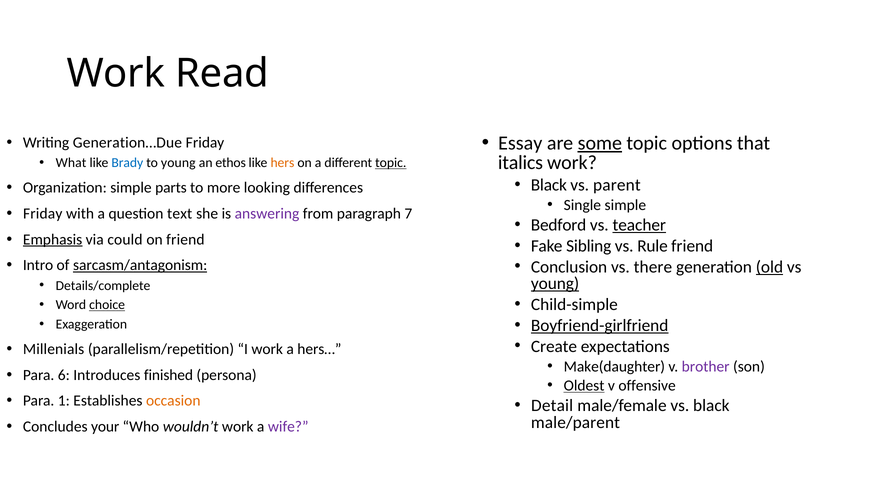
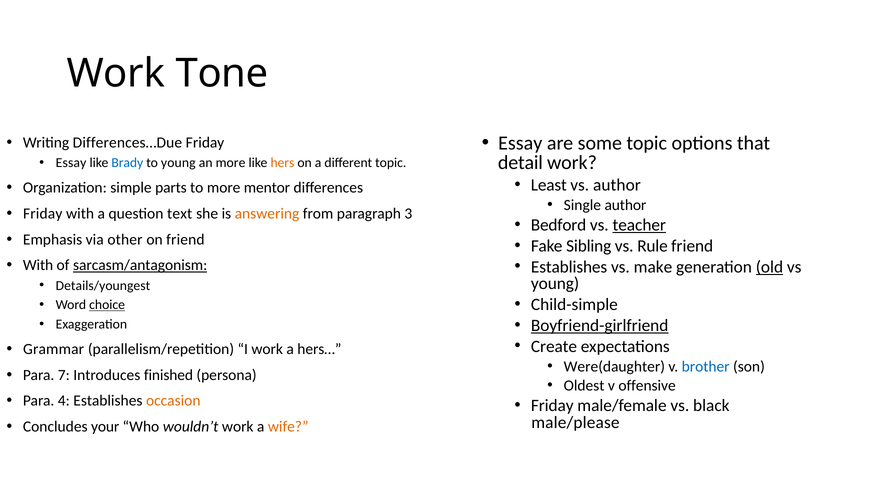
Read: Read -> Tone
some underline: present -> none
Generation…Due: Generation…Due -> Differences…Due
italics: italics -> detail
What at (71, 163): What -> Essay
an ethos: ethos -> more
topic at (391, 163) underline: present -> none
Black at (549, 185): Black -> Least
vs parent: parent -> author
looking: looking -> mentor
Single simple: simple -> author
answering colour: purple -> orange
7: 7 -> 3
Emphasis underline: present -> none
could: could -> other
Intro at (38, 265): Intro -> With
Conclusion at (569, 267): Conclusion -> Establishes
there: there -> make
young at (555, 283) underline: present -> none
Details/complete: Details/complete -> Details/youngest
Millenials: Millenials -> Grammar
Make(daughter: Make(daughter -> Were(daughter
brother colour: purple -> blue
6: 6 -> 7
Oldest underline: present -> none
1: 1 -> 4
Detail at (552, 405): Detail -> Friday
male/parent: male/parent -> male/please
wife colour: purple -> orange
